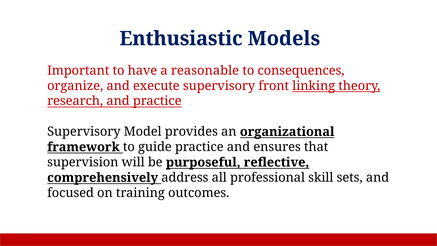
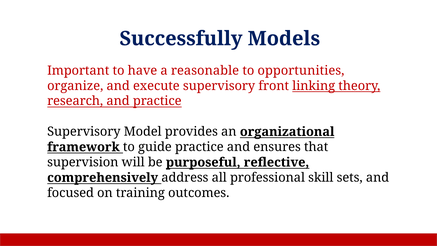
Enthusiastic: Enthusiastic -> Successfully
consequences: consequences -> opportunities
